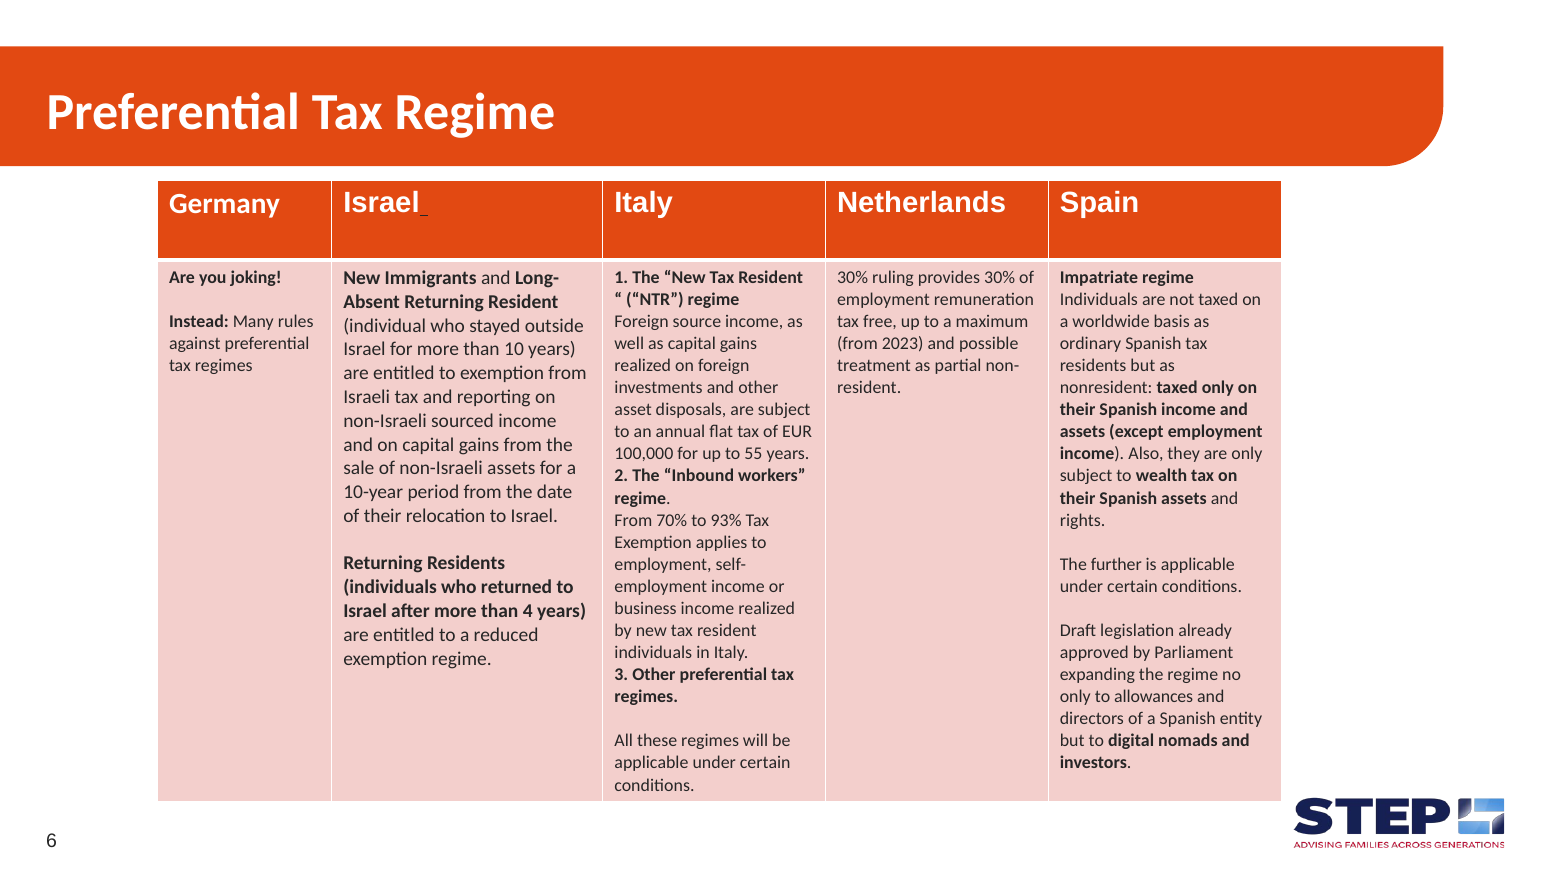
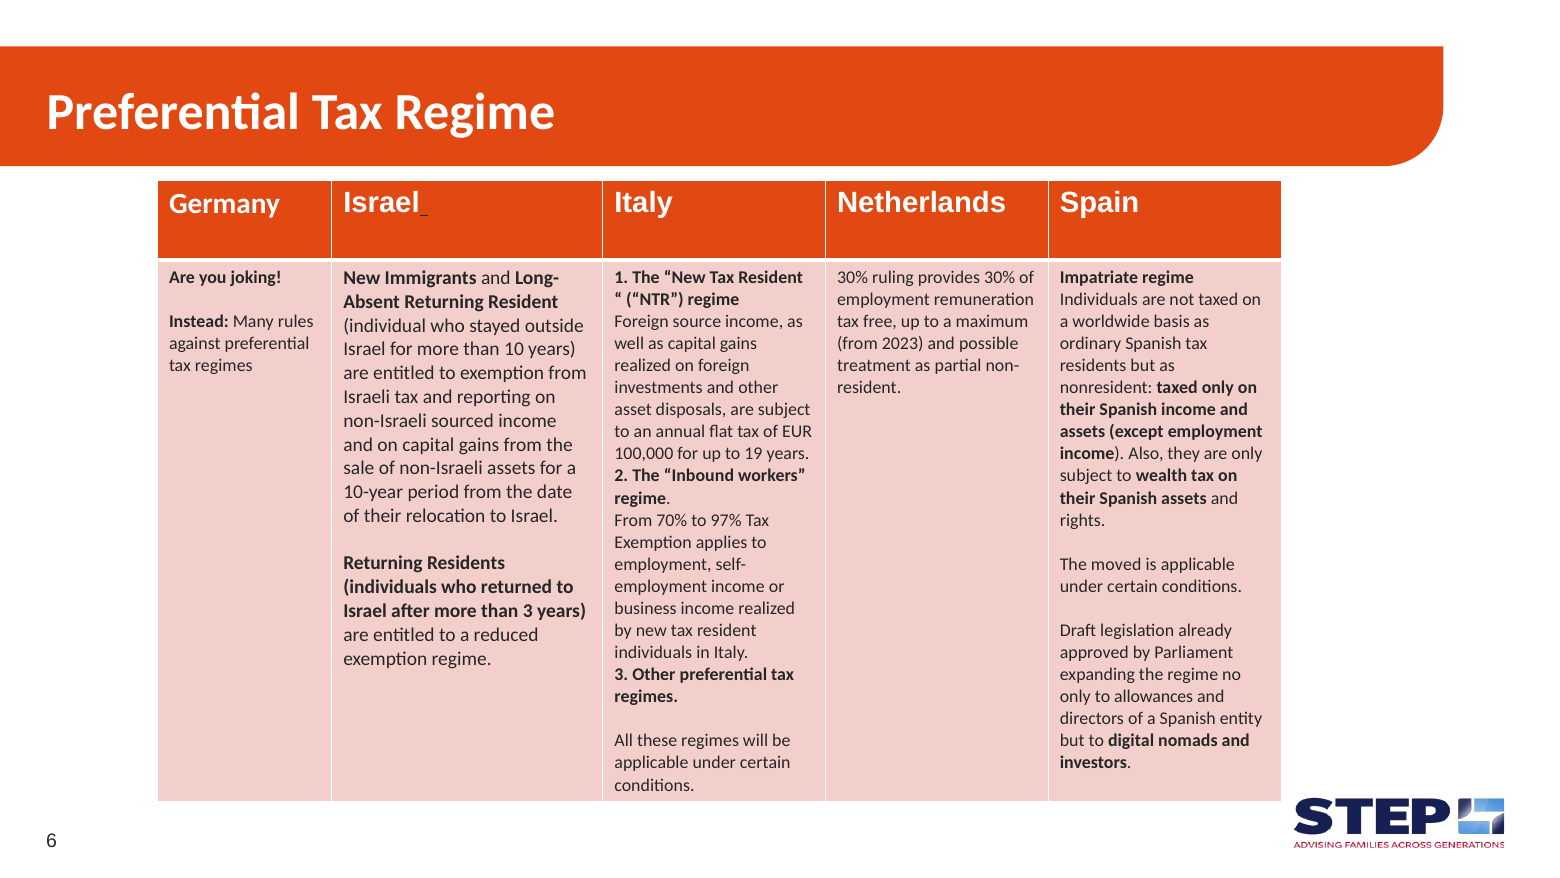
55: 55 -> 19
93%: 93% -> 97%
further: further -> moved
than 4: 4 -> 3
